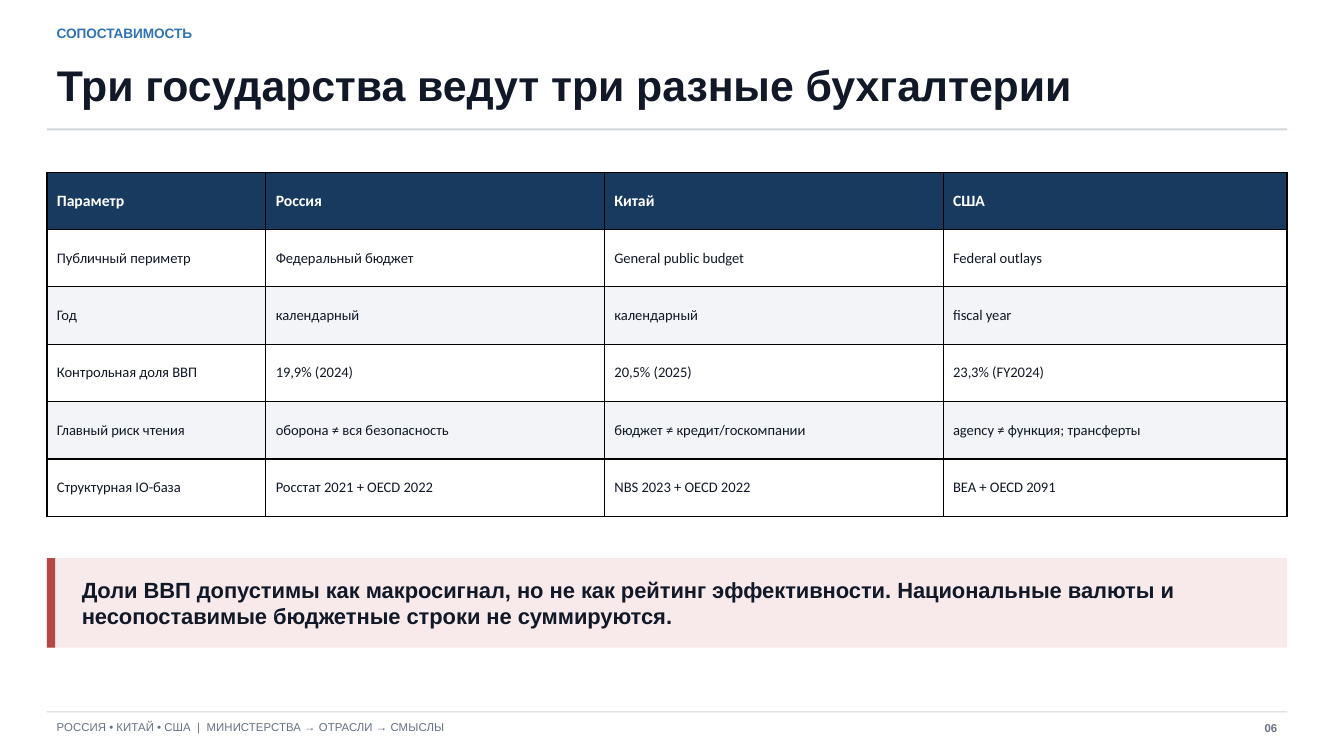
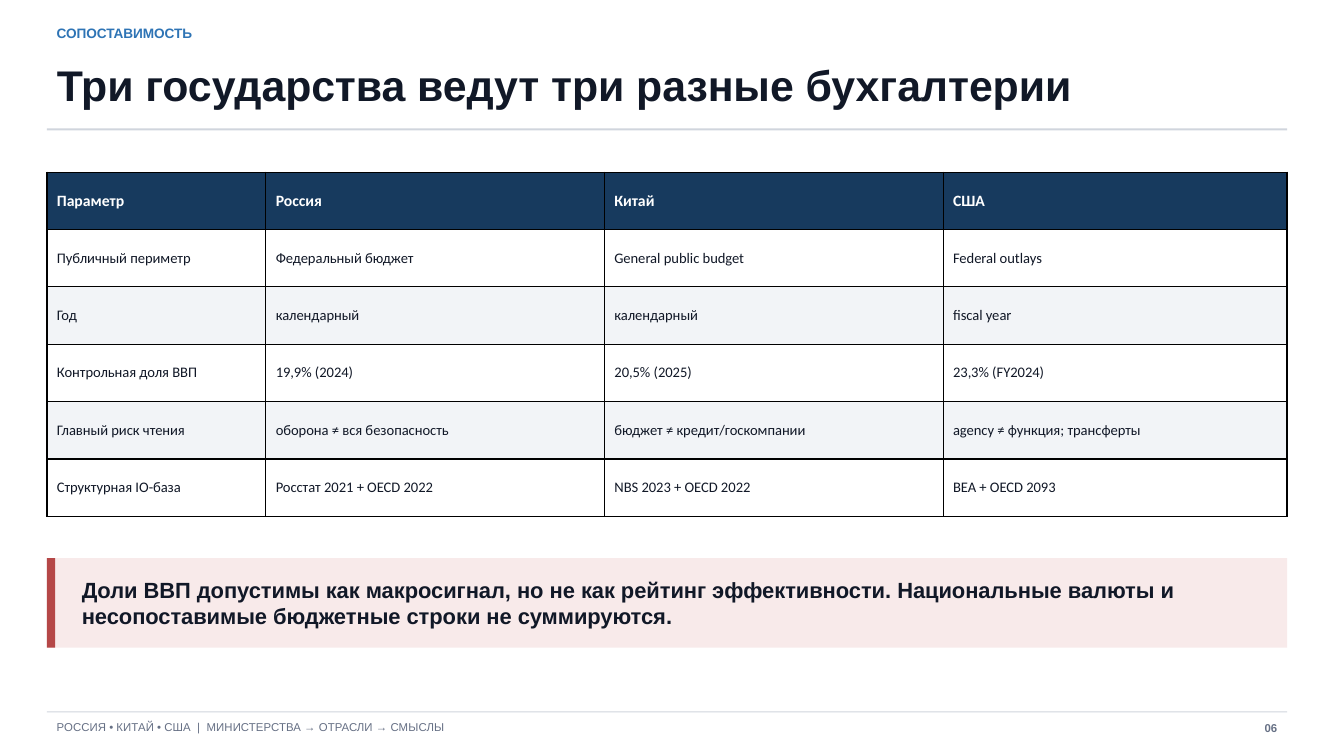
2091: 2091 -> 2093
